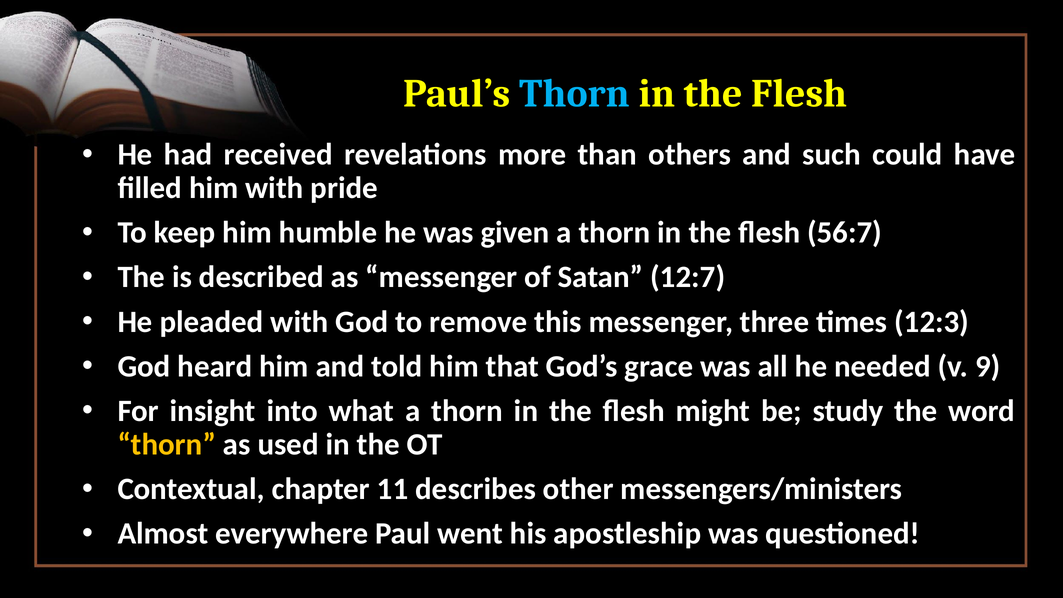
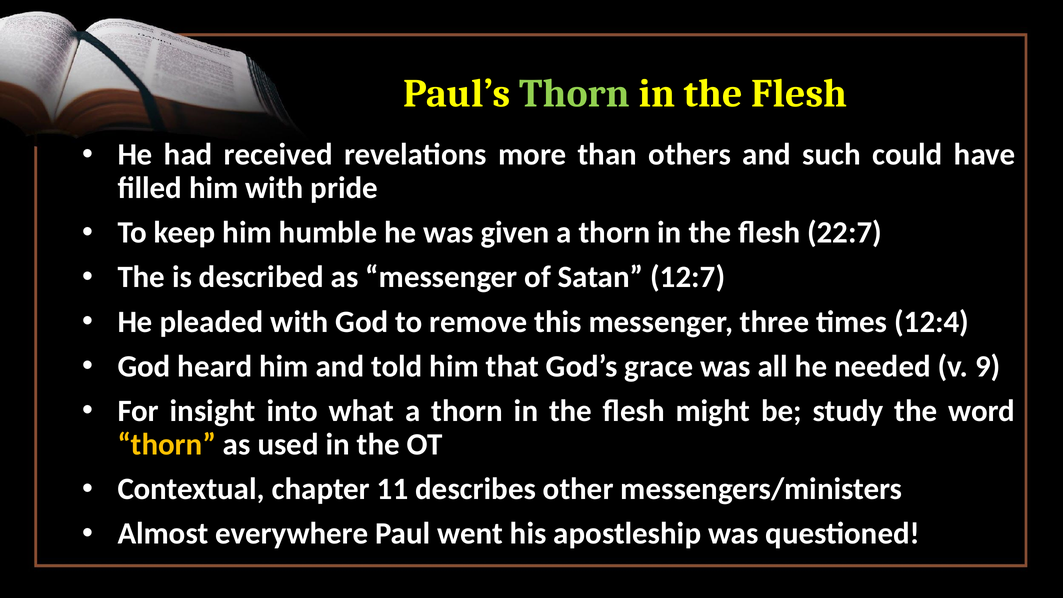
Thorn at (575, 94) colour: light blue -> light green
56:7: 56:7 -> 22:7
12:3: 12:3 -> 12:4
